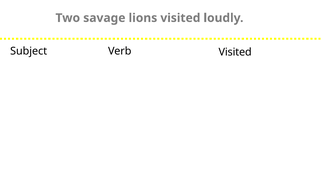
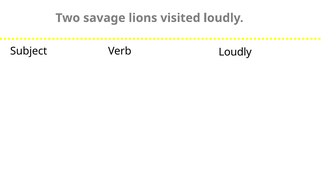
Verb Visited: Visited -> Loudly
